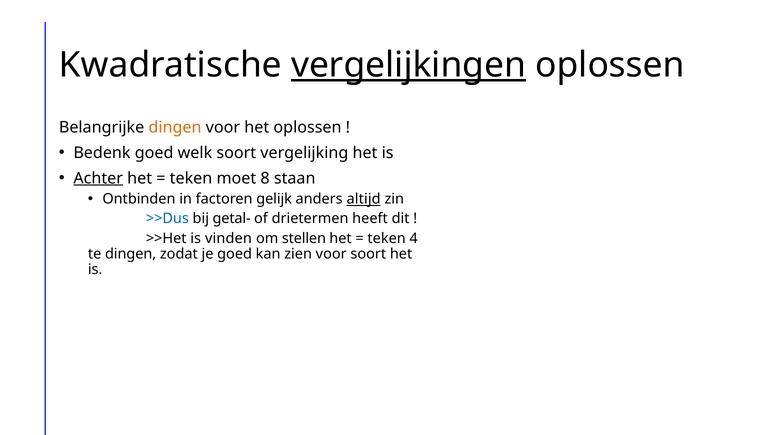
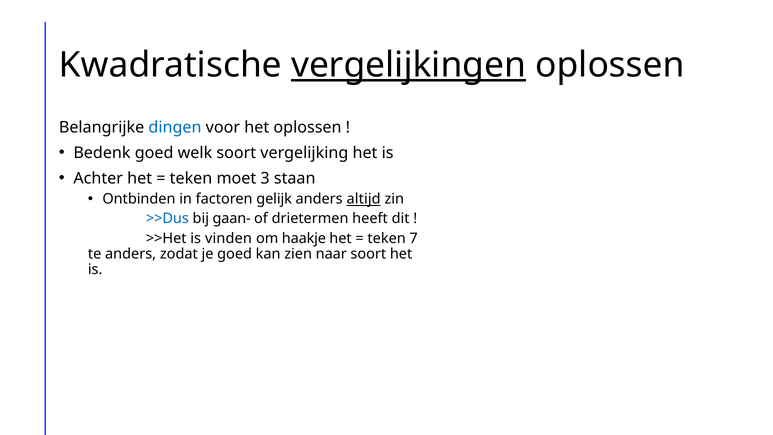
dingen at (175, 127) colour: orange -> blue
Achter underline: present -> none
8: 8 -> 3
getal-: getal- -> gaan-
stellen: stellen -> haakje
4: 4 -> 7
te dingen: dingen -> anders
zien voor: voor -> naar
